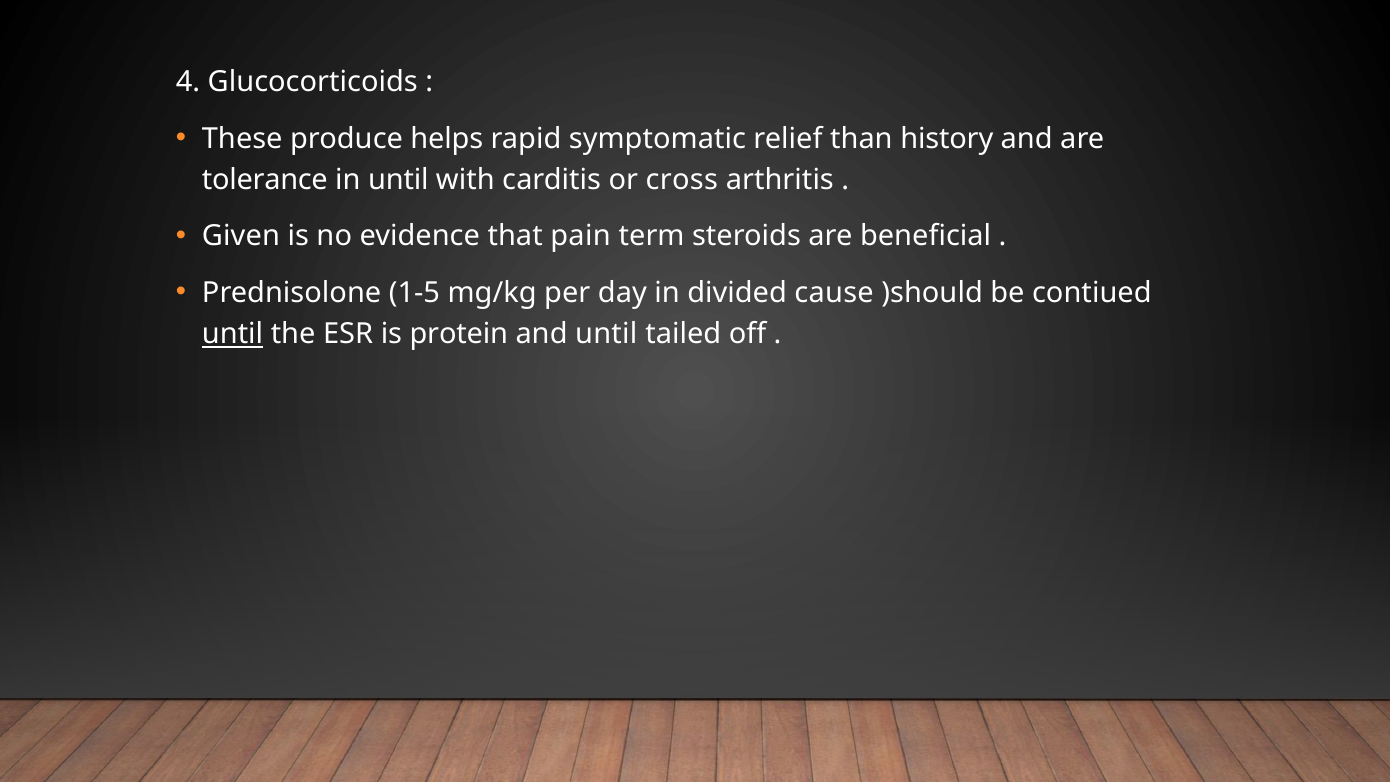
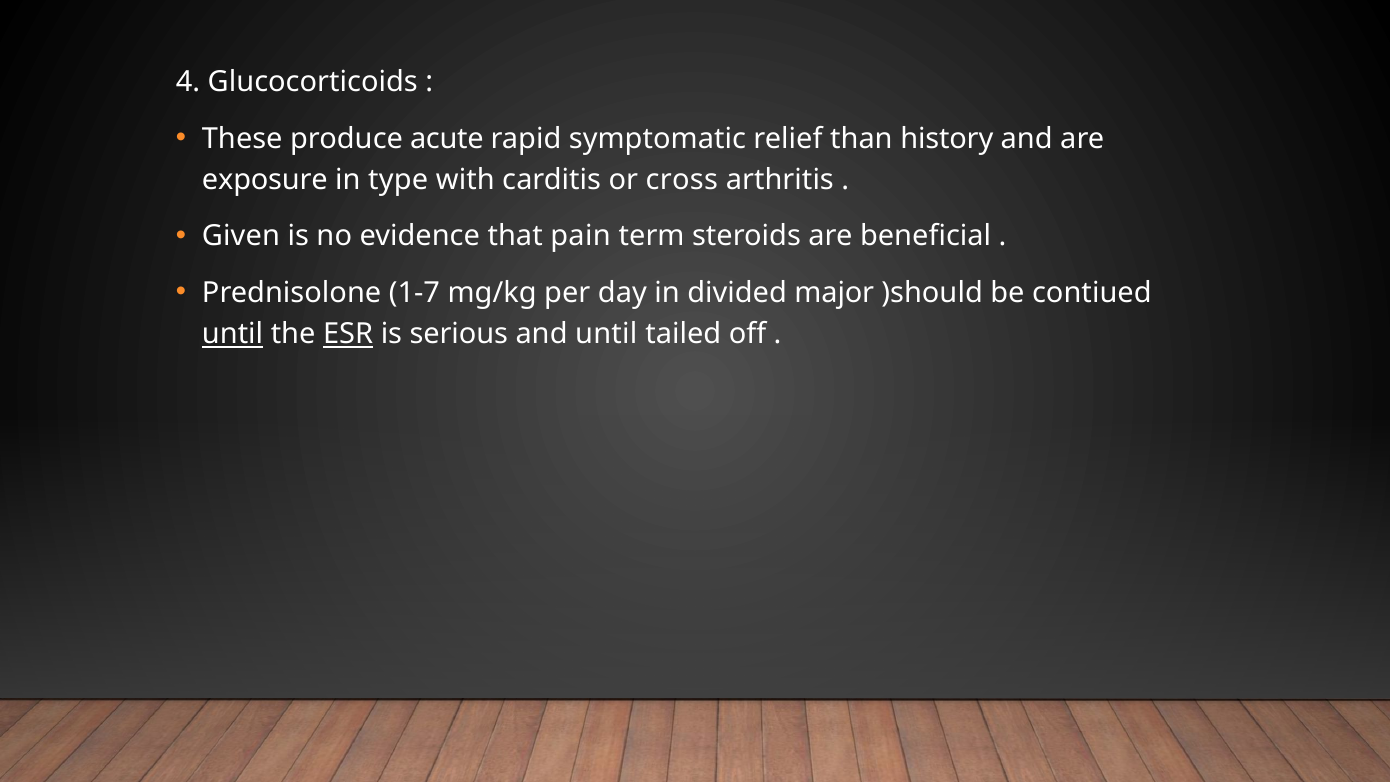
helps: helps -> acute
tolerance: tolerance -> exposure
in until: until -> type
1-5: 1-5 -> 1-7
cause: cause -> major
ESR underline: none -> present
protein: protein -> serious
